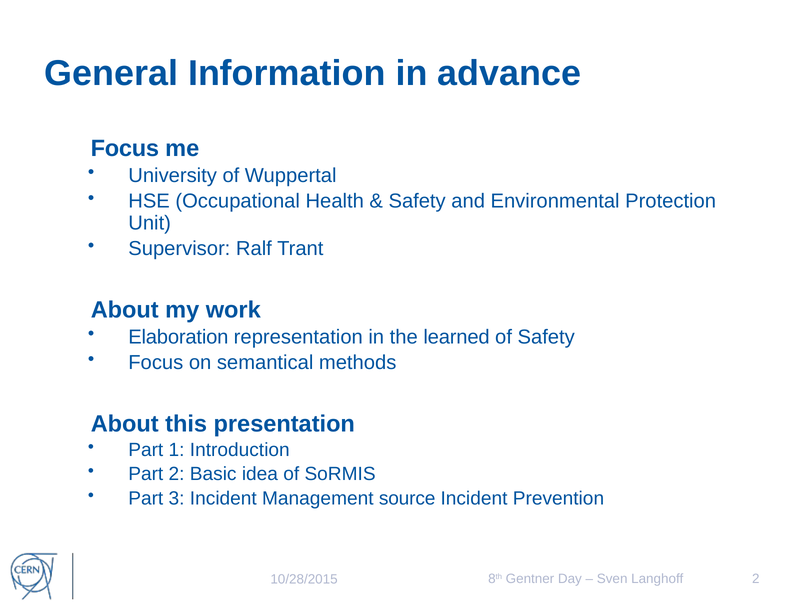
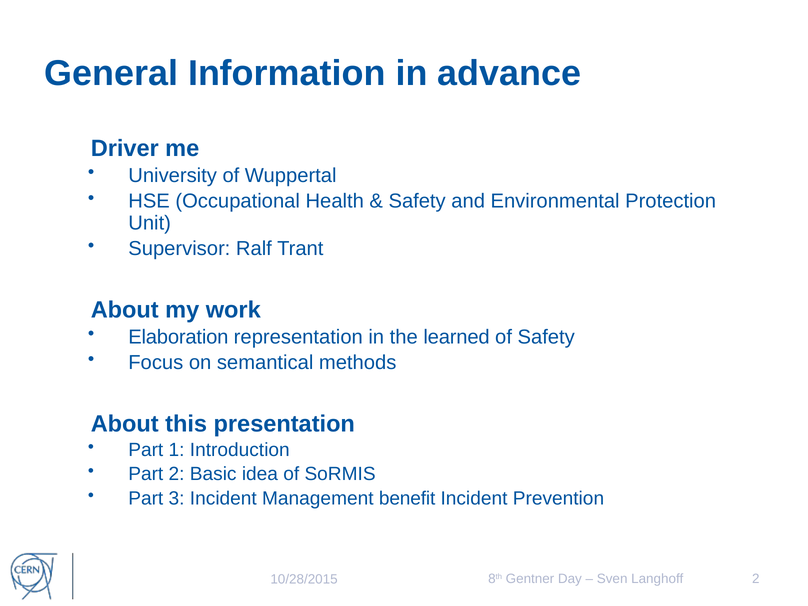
Focus at (125, 149): Focus -> Driver
source: source -> benefit
